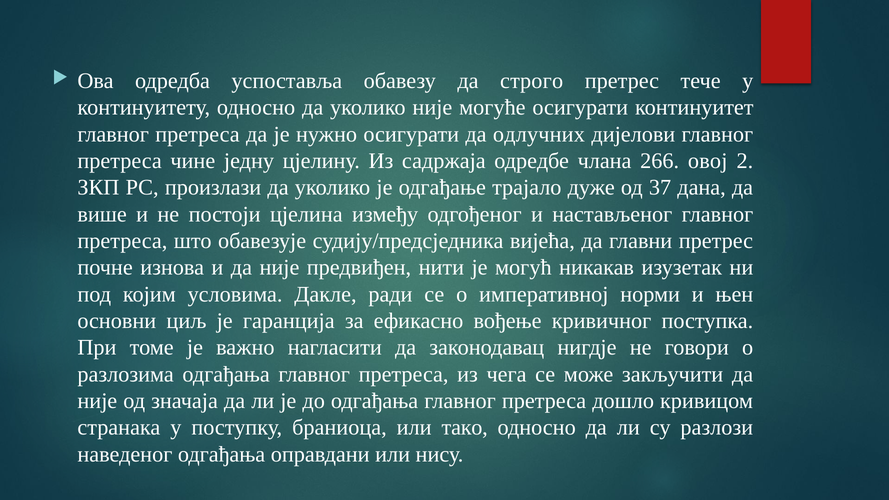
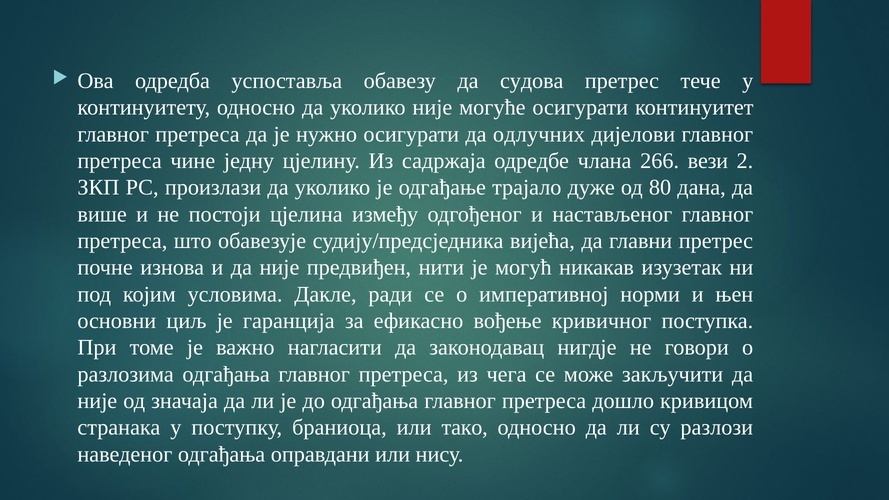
строго: строго -> судова
овој: овој -> вези
37: 37 -> 80
